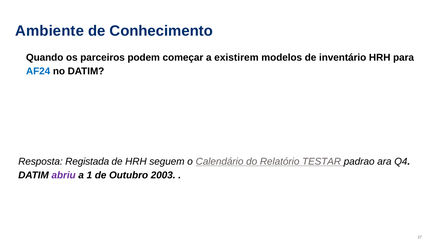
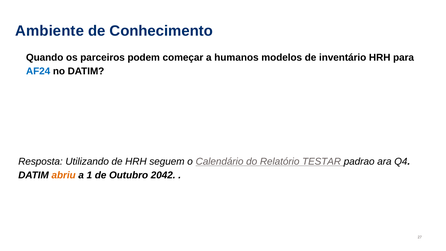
existirem: existirem -> humanos
Registada: Registada -> Utilizando
abriu colour: purple -> orange
2003: 2003 -> 2042
